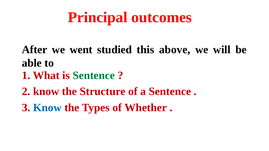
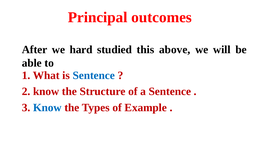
went: went -> hard
Sentence at (94, 75) colour: green -> blue
Whether: Whether -> Example
